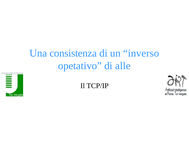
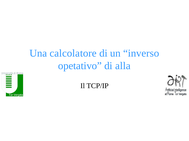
consistenza: consistenza -> calcolatore
alle: alle -> alla
